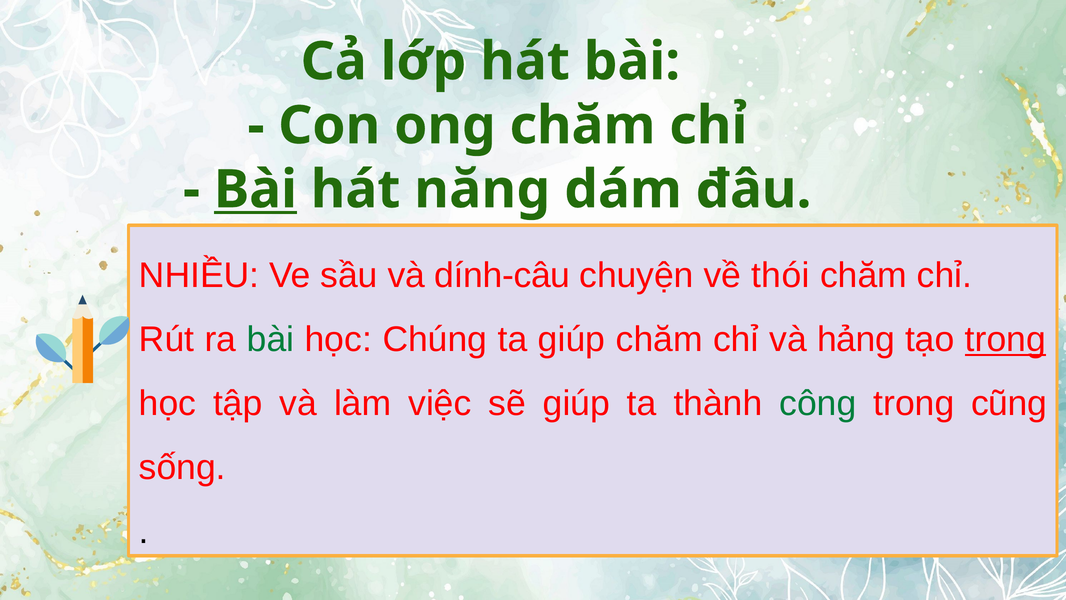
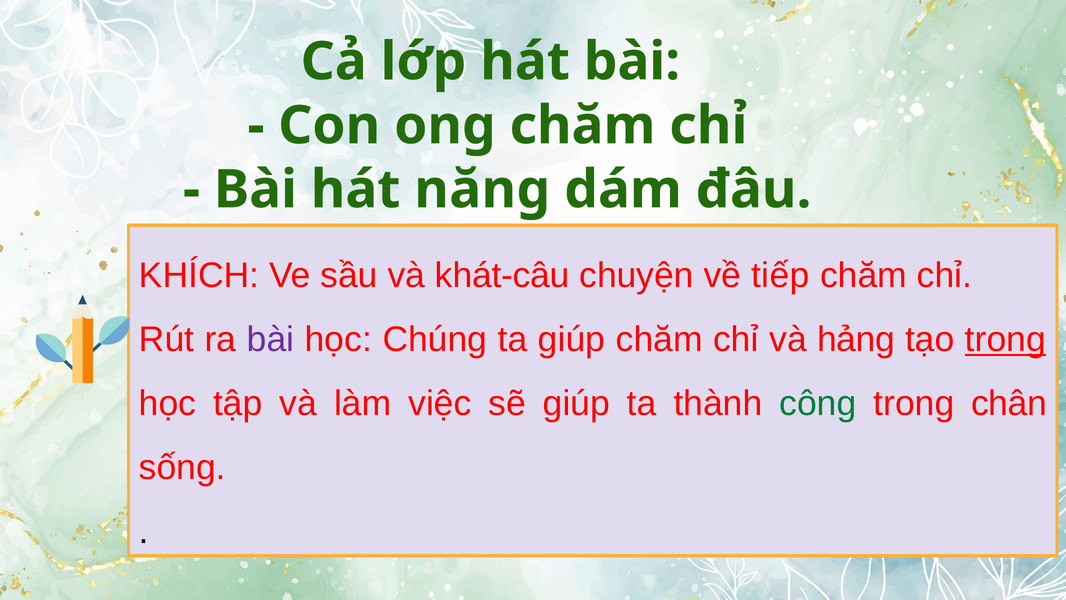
Bài at (255, 190) underline: present -> none
NHIỀU: NHIỀU -> KHÍCH
dính-câu: dính-câu -> khát-câu
thói: thói -> tiếp
bài at (271, 340) colour: green -> purple
cũng: cũng -> chân
